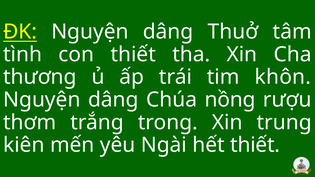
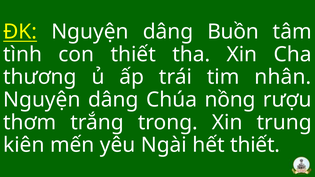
Thuở: Thuở -> Buồn
khôn: khôn -> nhân
